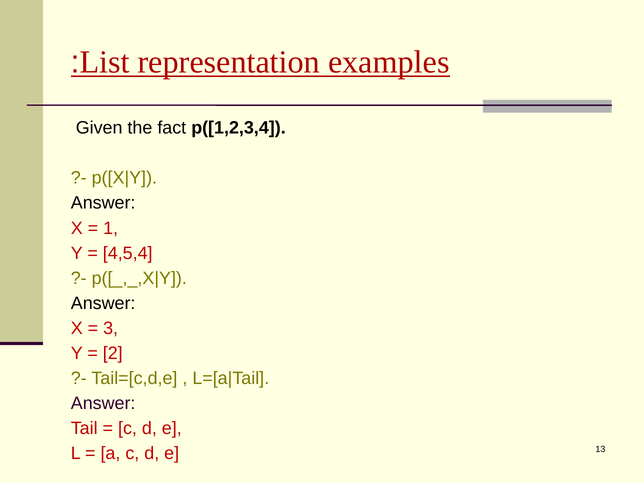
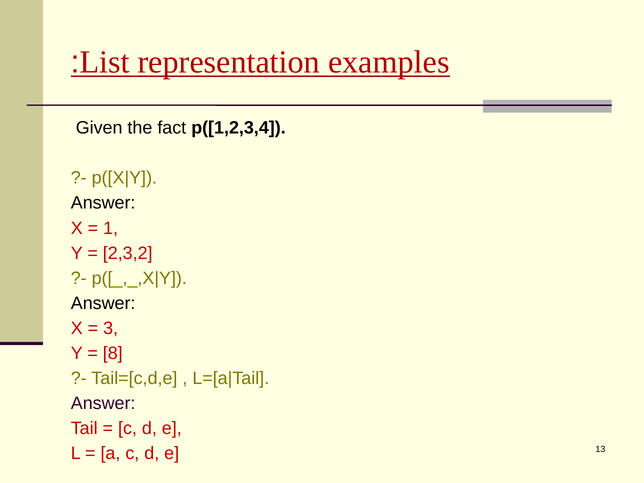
4,5,4: 4,5,4 -> 2,3,2
2: 2 -> 8
